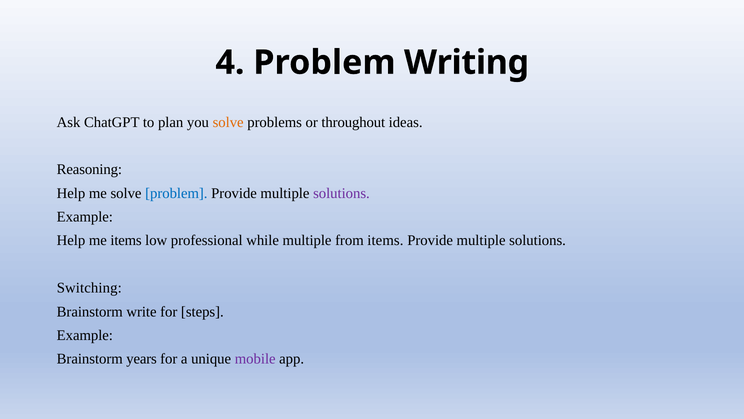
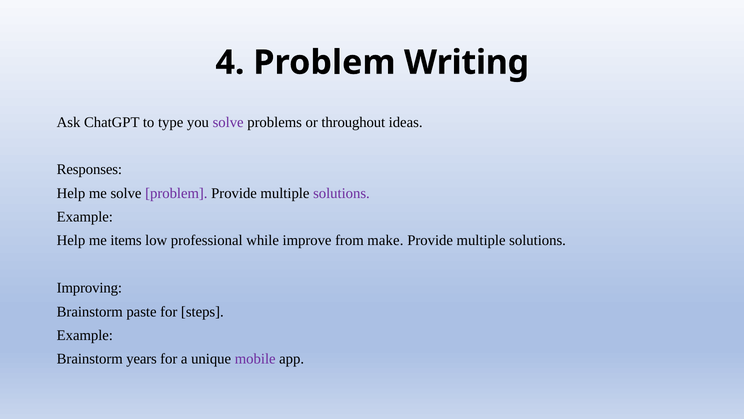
plan: plan -> type
solve at (228, 122) colour: orange -> purple
Reasoning: Reasoning -> Responses
problem at (176, 193) colour: blue -> purple
while multiple: multiple -> improve
from items: items -> make
Switching: Switching -> Improving
write: write -> paste
